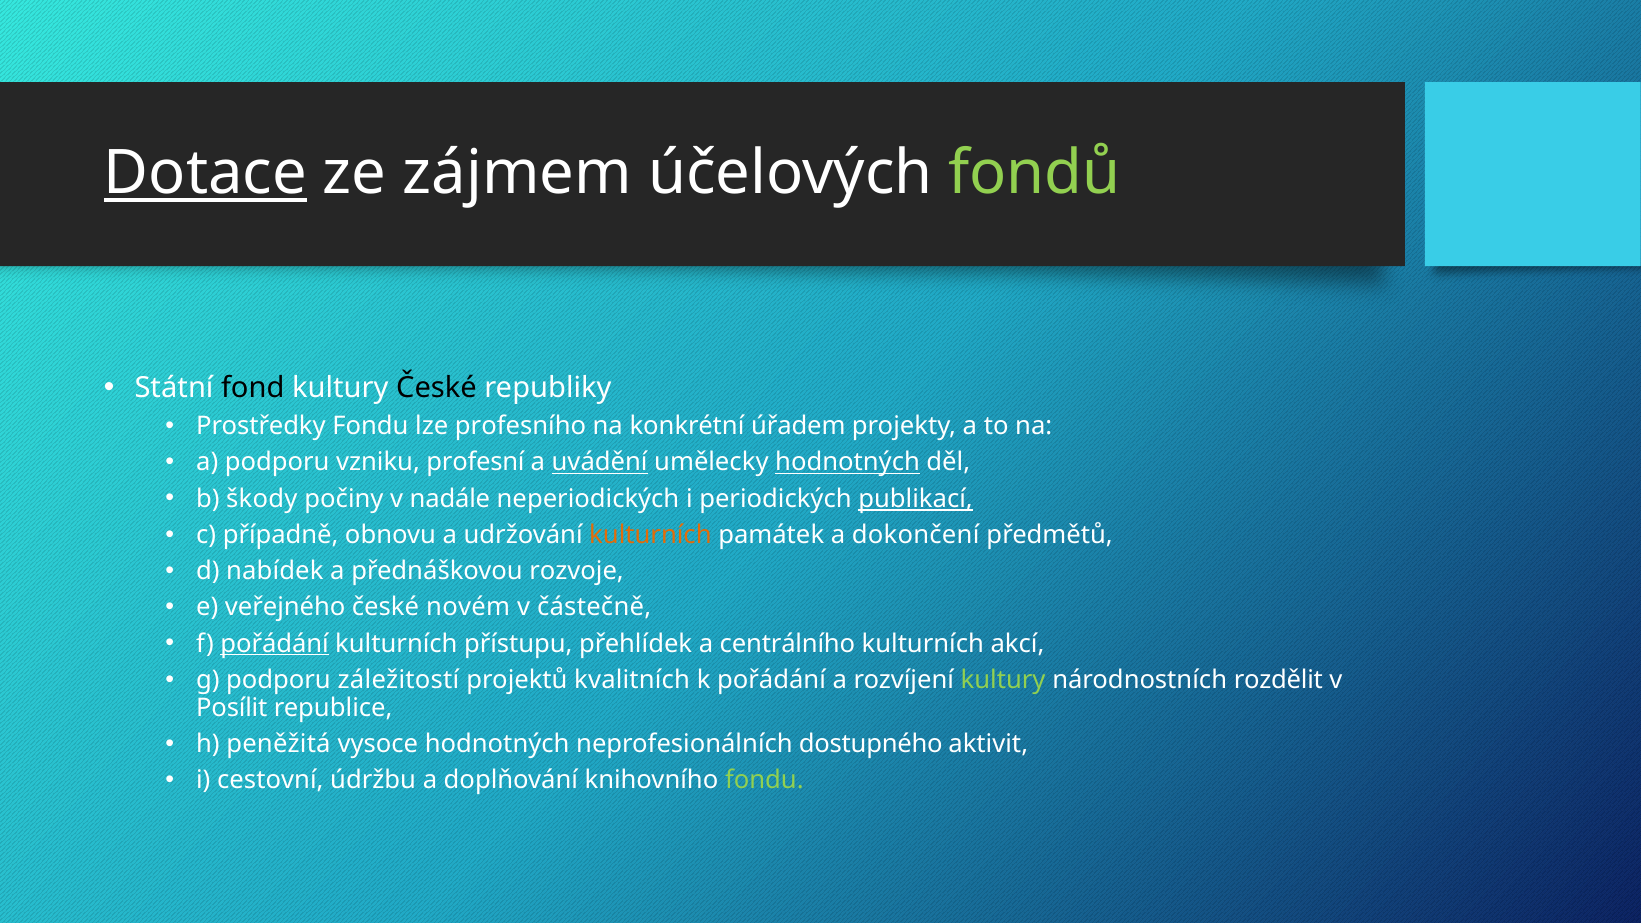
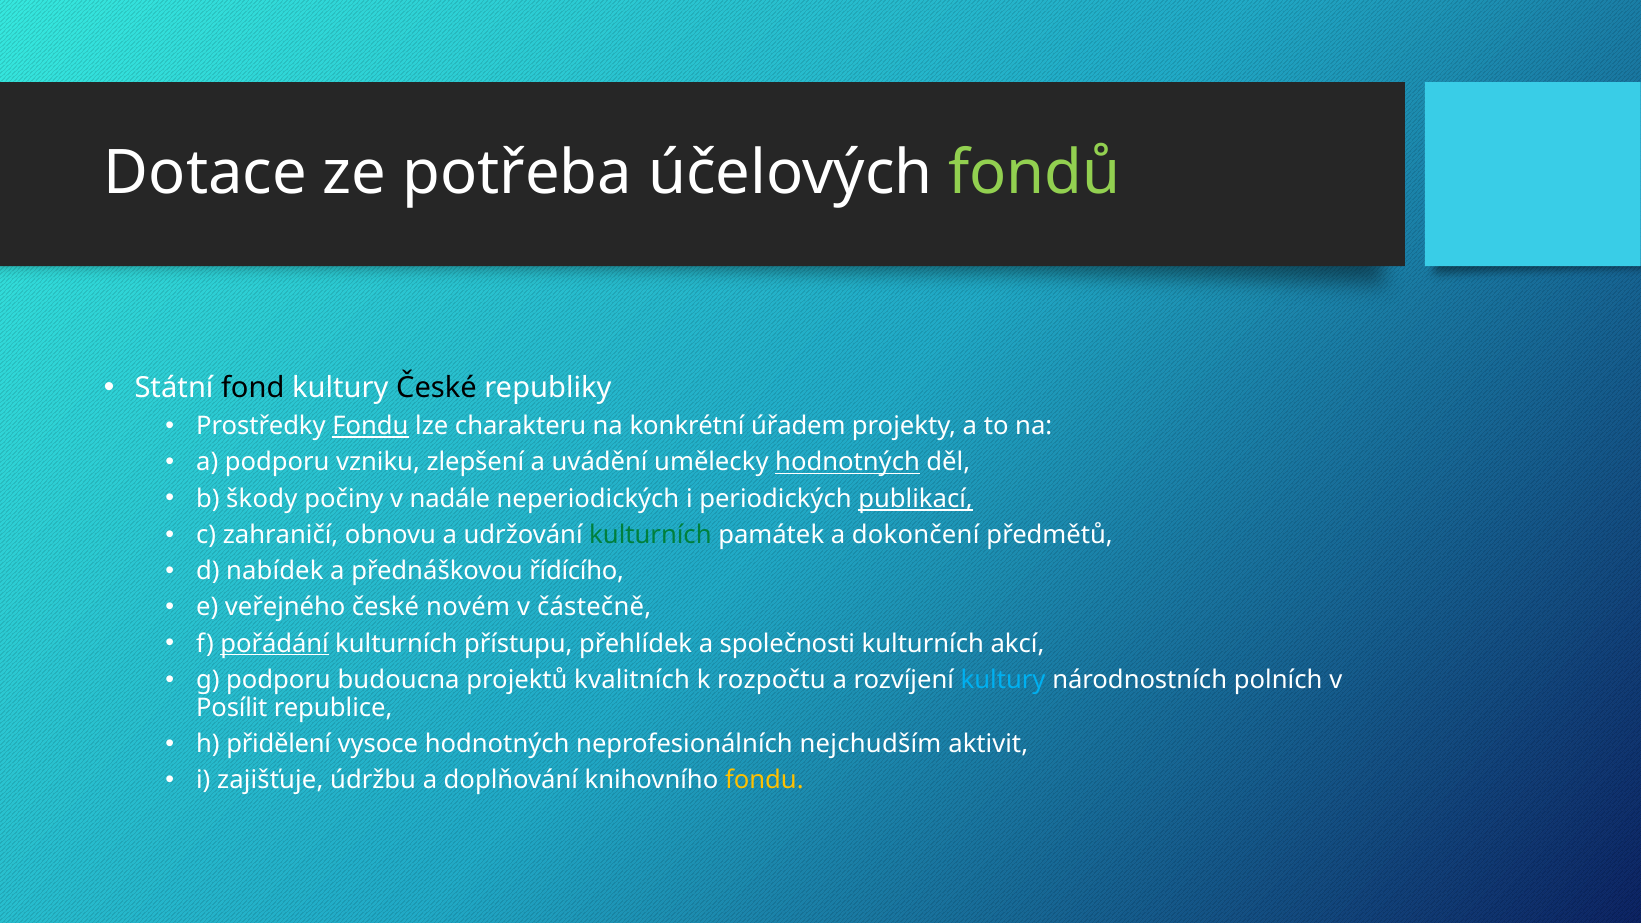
Dotace underline: present -> none
zájmem: zájmem -> potřeba
Fondu at (370, 426) underline: none -> present
profesního: profesního -> charakteru
profesní: profesní -> zlepšení
uvádění underline: present -> none
případně: případně -> zahraničí
kulturních at (650, 535) colour: orange -> green
rozvoje: rozvoje -> řídícího
centrálního: centrálního -> společnosti
záležitostí: záležitostí -> budoucna
k pořádání: pořádání -> rozpočtu
kultury at (1003, 680) colour: light green -> light blue
rozdělit: rozdělit -> polních
peněžitá: peněžitá -> přidělení
dostupného: dostupného -> nejchudším
cestovní: cestovní -> zajišťuje
fondu at (764, 780) colour: light green -> yellow
